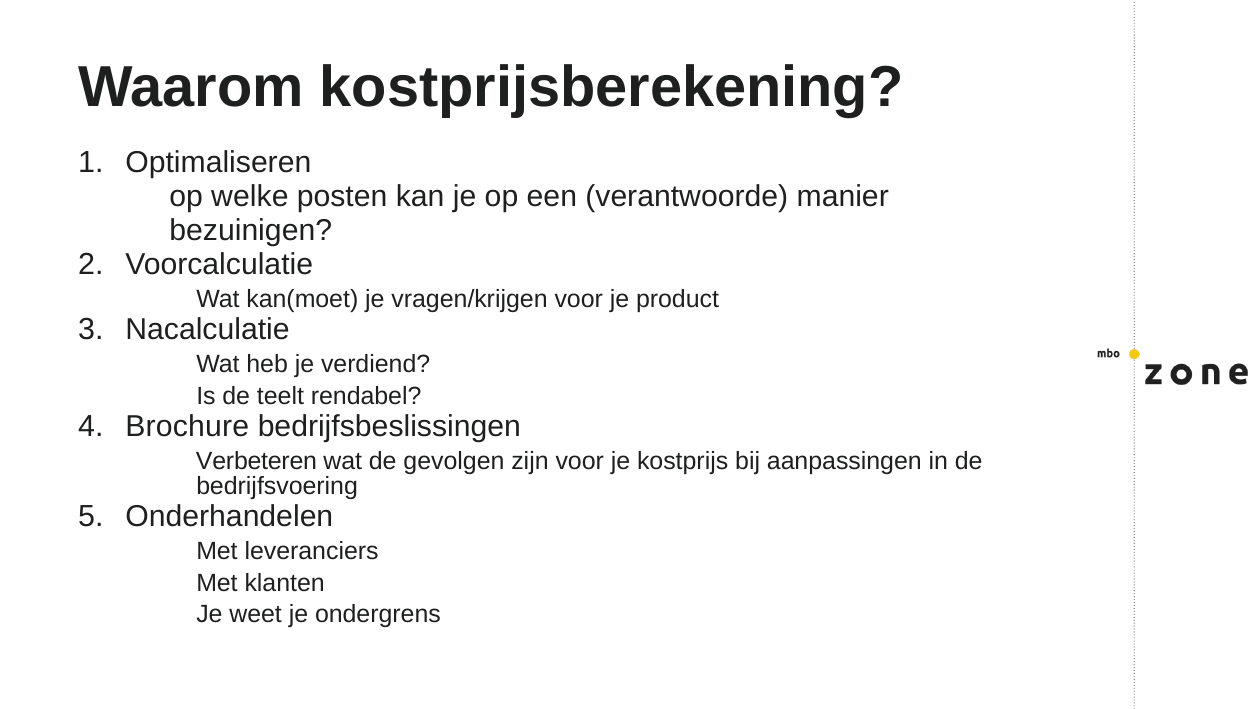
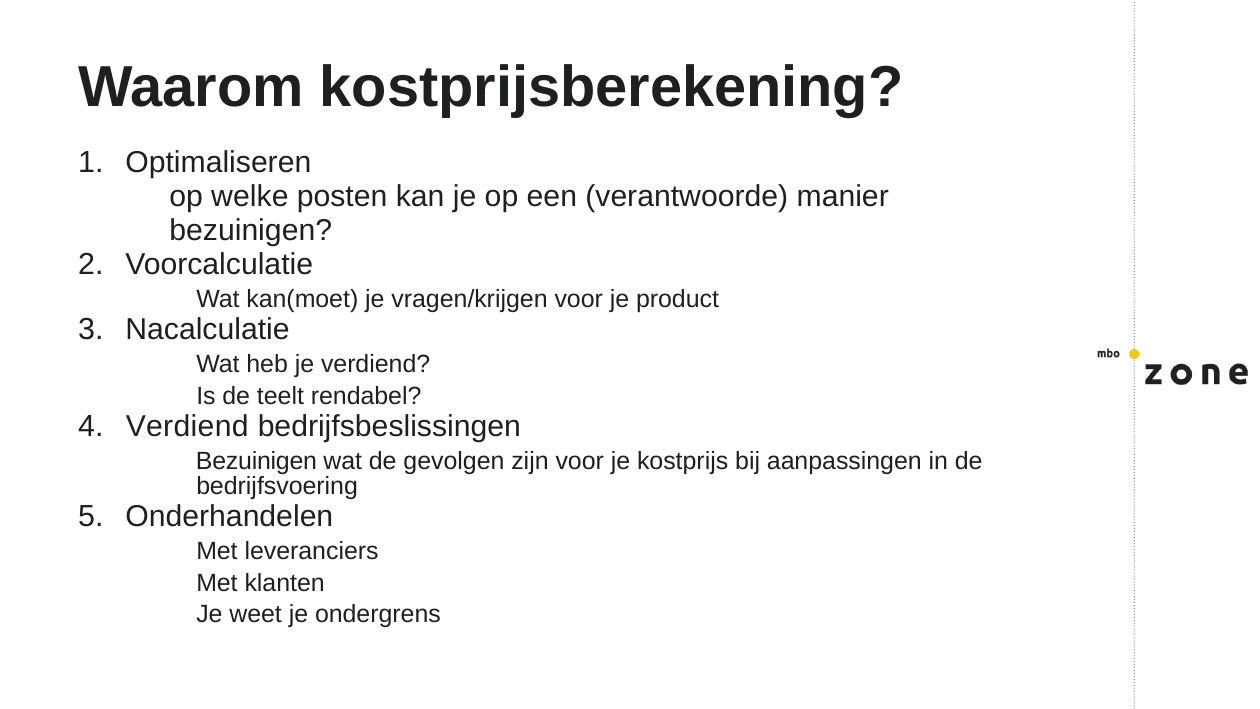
Brochure at (187, 426): Brochure -> Verdiend
Verbeteren at (257, 461): Verbeteren -> Bezuinigen
